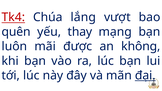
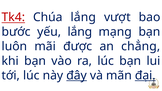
quên: quên -> bước
yếu thay: thay -> lắng
không: không -> chẳng
đây underline: none -> present
